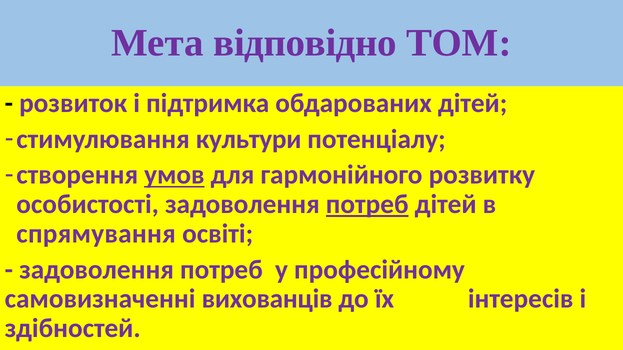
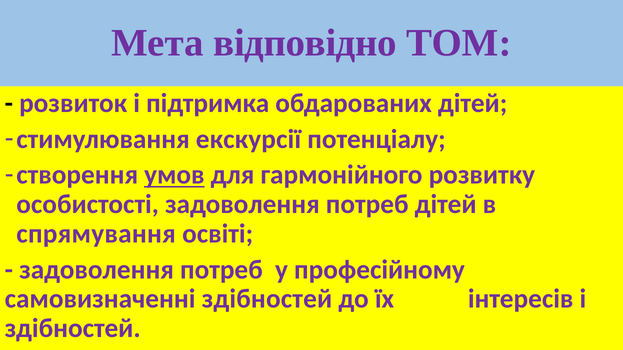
культури: культури -> екскурсії
потреб at (367, 205) underline: present -> none
самовизначенні вихованців: вихованців -> здібностей
